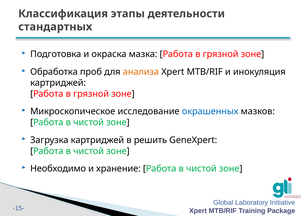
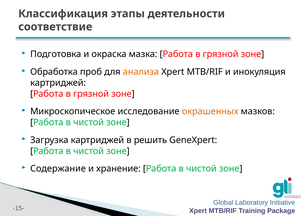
стандартных: стандартных -> соответствие
окрашенных colour: blue -> orange
Необходимо: Необходимо -> Содержание
